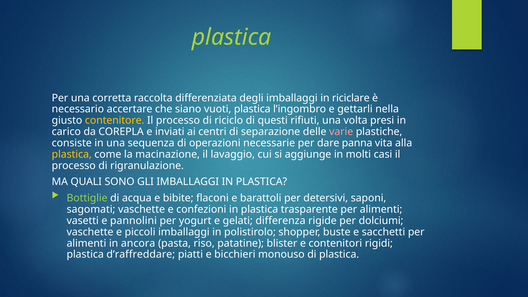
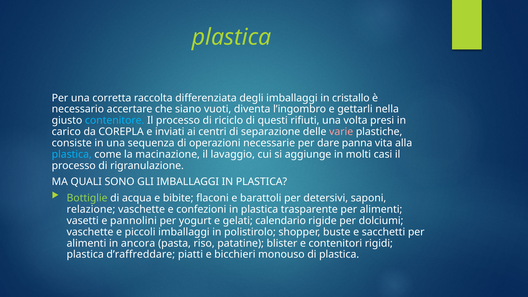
riciclare: riciclare -> cristallo
vuoti plastica: plastica -> diventa
contenitore colour: yellow -> light blue
plastica at (72, 154) colour: yellow -> light blue
sagomati: sagomati -> relazione
differenza: differenza -> calendario
